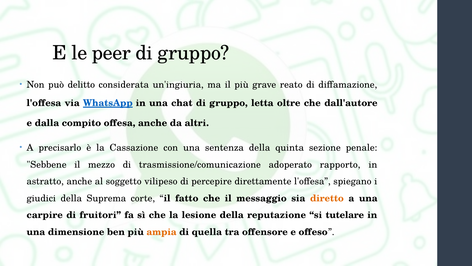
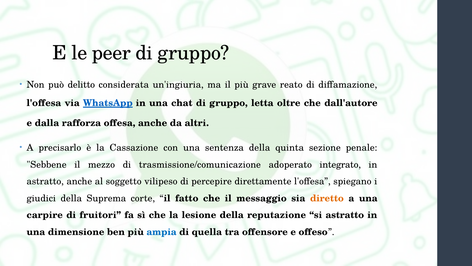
compito: compito -> rafforza
rapporto: rapporto -> integrato
si tutelare: tutelare -> astratto
ampia colour: orange -> blue
